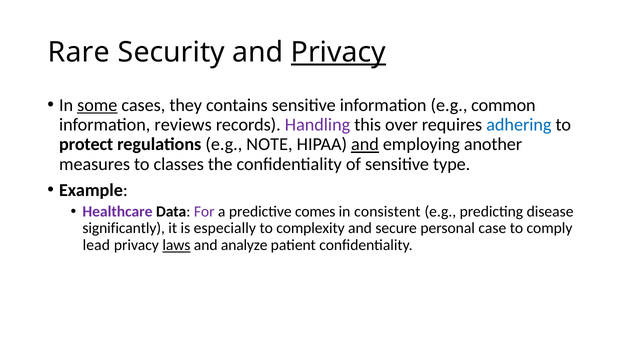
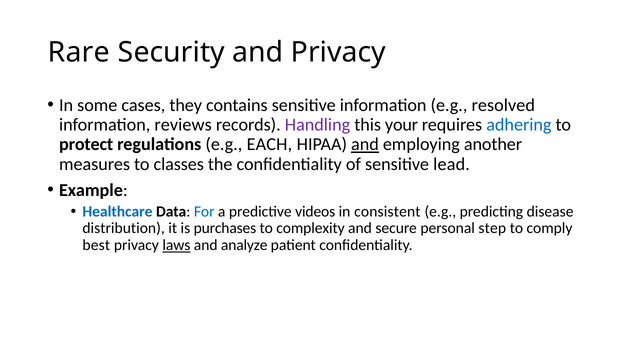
Privacy at (338, 52) underline: present -> none
some underline: present -> none
common: common -> resolved
over: over -> your
NOTE: NOTE -> EACH
type: type -> lead
Healthcare colour: purple -> blue
For colour: purple -> blue
comes: comes -> videos
significantly: significantly -> distribution
especially: especially -> purchases
case: case -> step
lead: lead -> best
